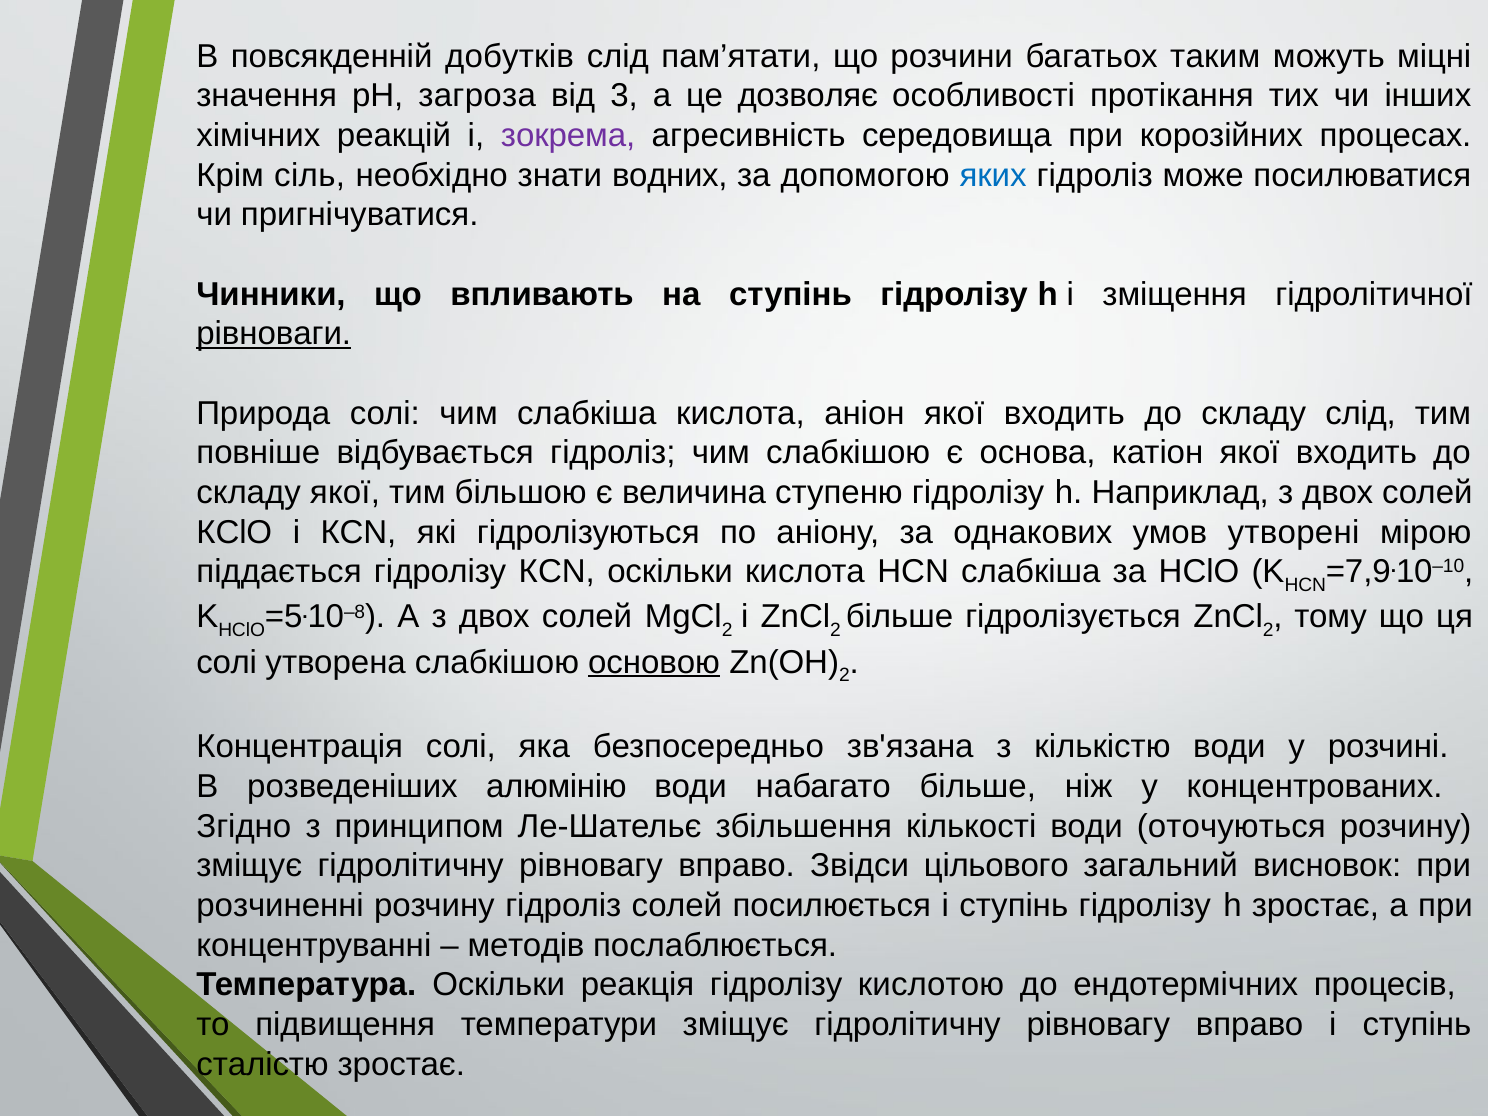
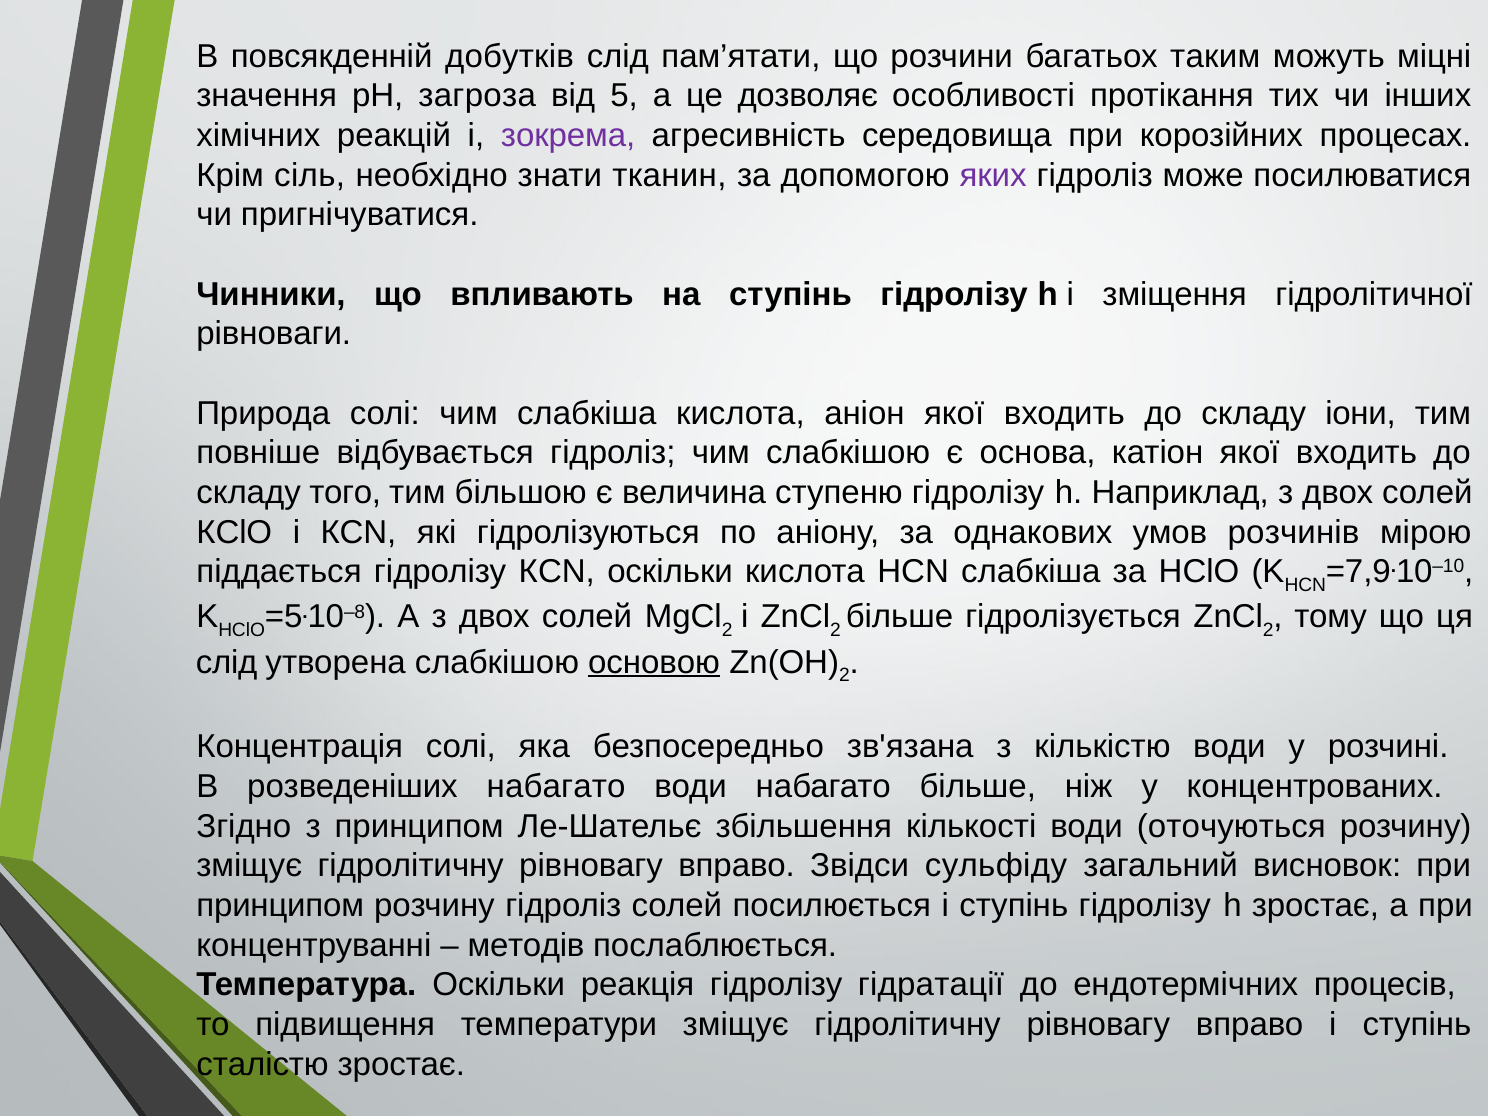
3: 3 -> 5
водних: водних -> тканин
яких colour: blue -> purple
рівноваги underline: present -> none
складу слід: слід -> іони
складу якої: якої -> того
утворені: утворені -> розчинів
солі at (227, 662): солі -> слід
розведеніших алюмінію: алюмінію -> набагато
цільового: цільового -> сульфіду
розчиненні at (280, 906): розчиненні -> принципом
кислотою: кислотою -> гідратації
